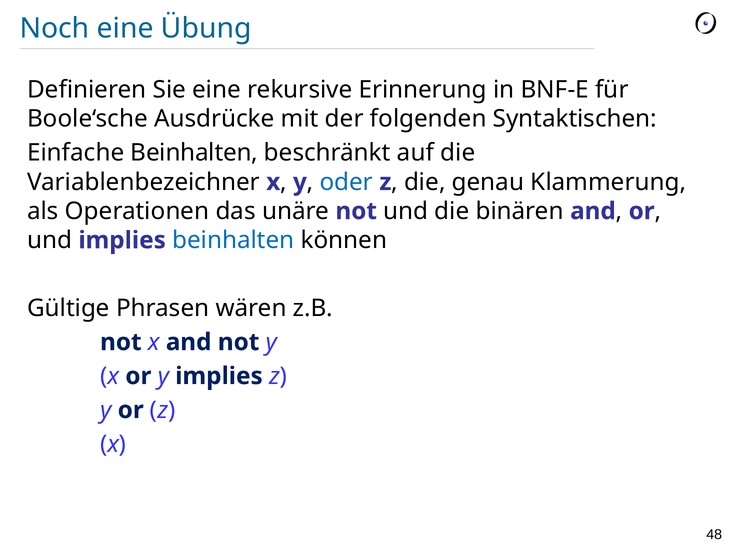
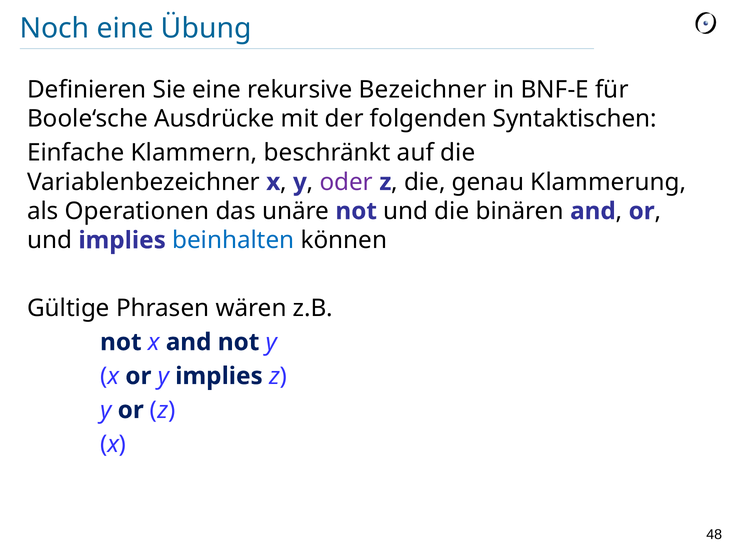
Erinnerung: Erinnerung -> Bezeichner
Einfache Beinhalten: Beinhalten -> Klammern
oder colour: blue -> purple
